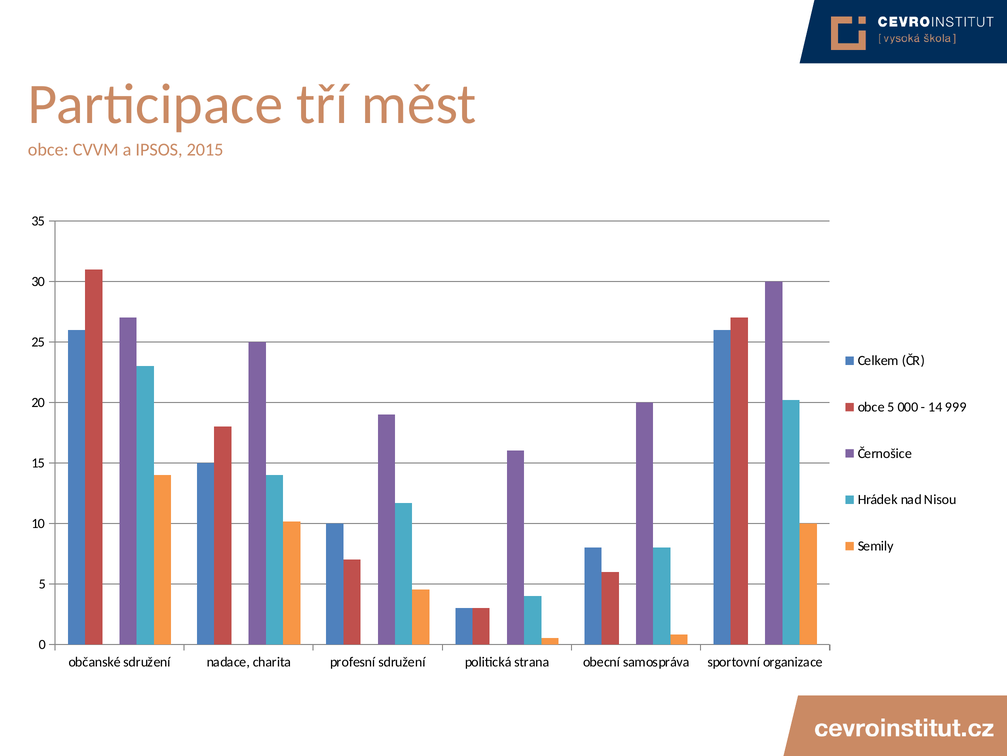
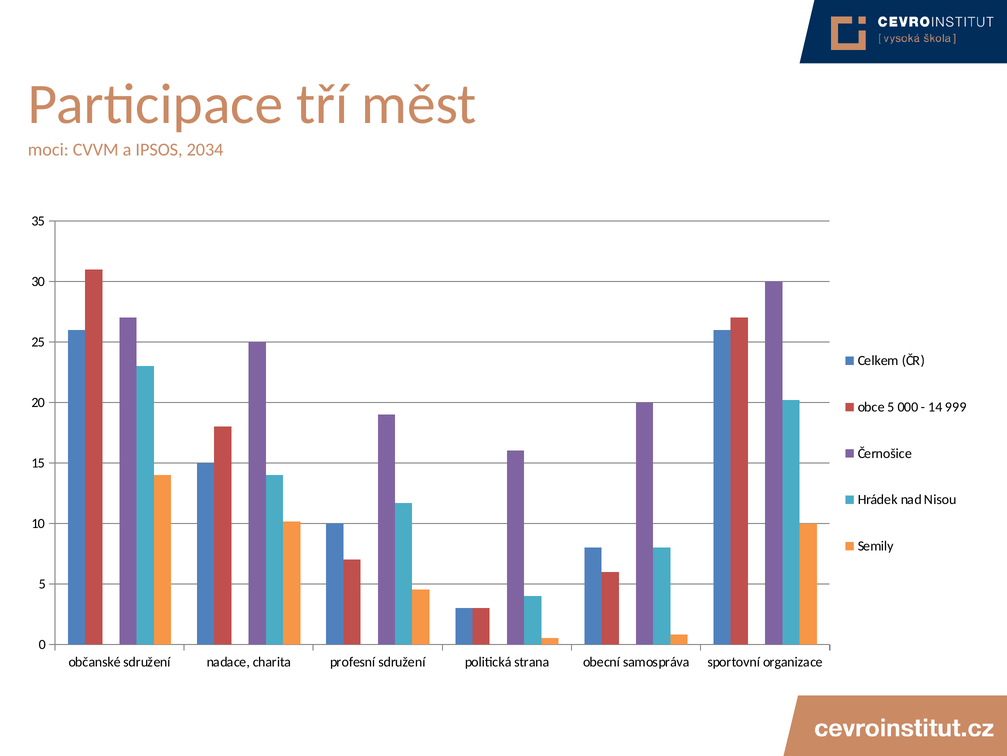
obce at (48, 150): obce -> moci
2015: 2015 -> 2034
